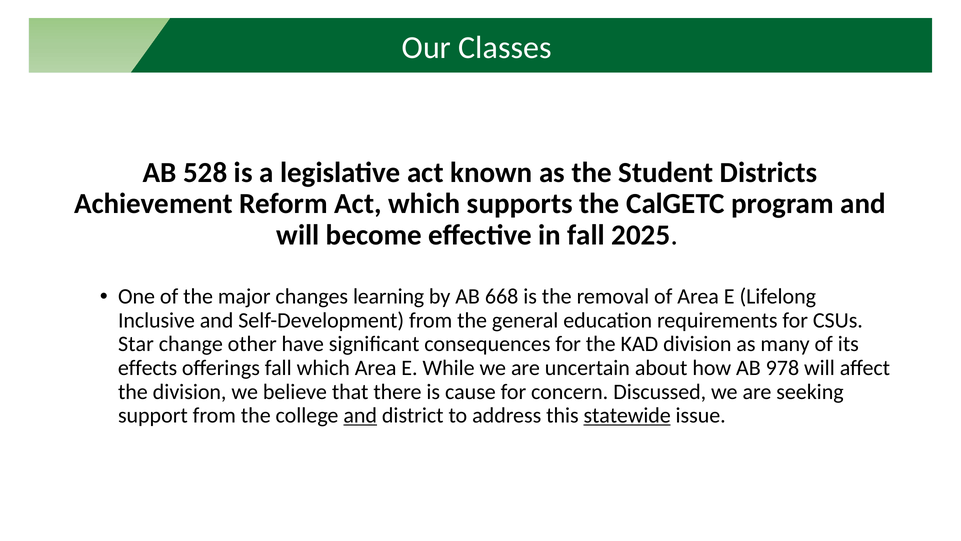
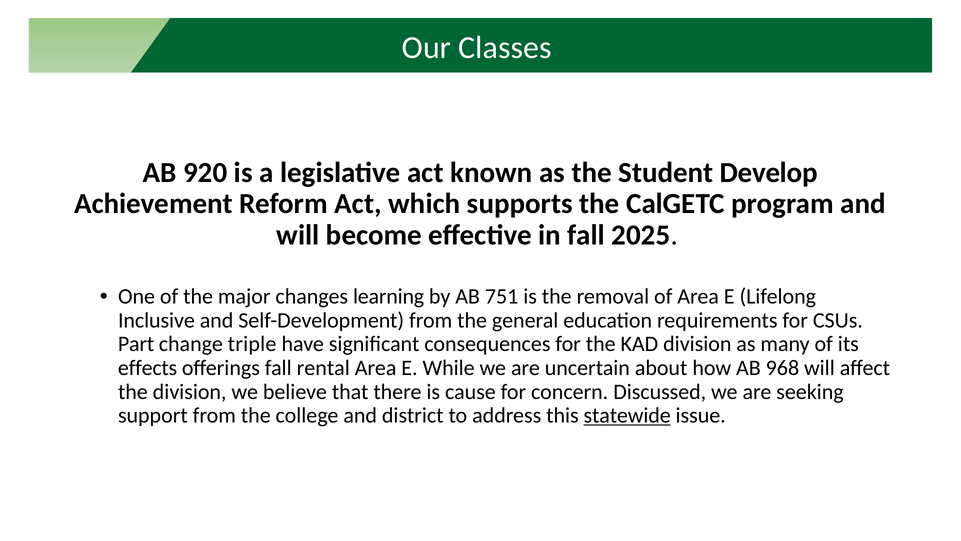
528: 528 -> 920
Districts: Districts -> Develop
668: 668 -> 751
Star: Star -> Part
other: other -> triple
fall which: which -> rental
978: 978 -> 968
and at (360, 415) underline: present -> none
